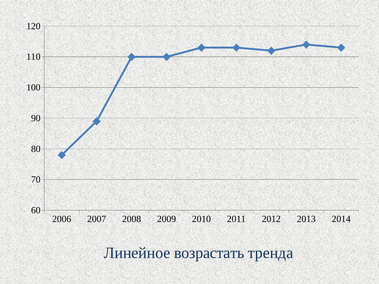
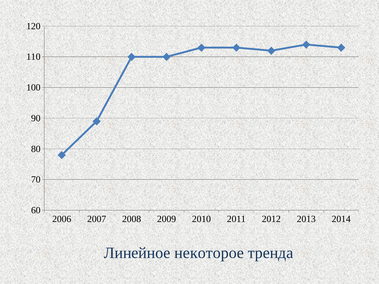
возрастать: возрастать -> некоторое
